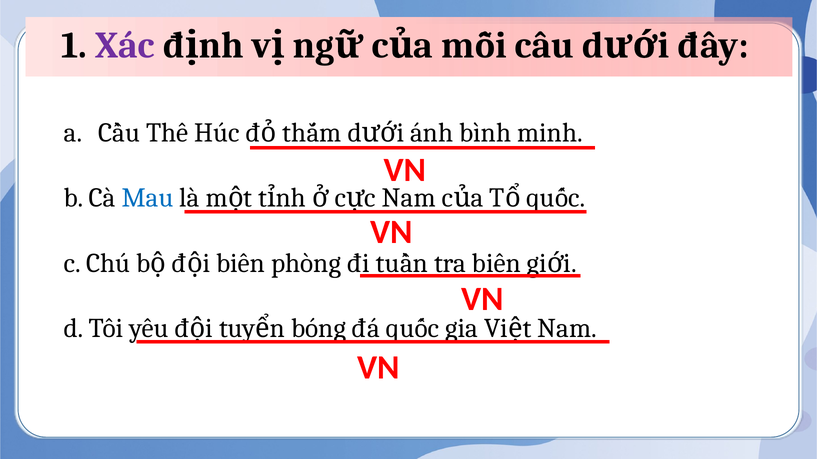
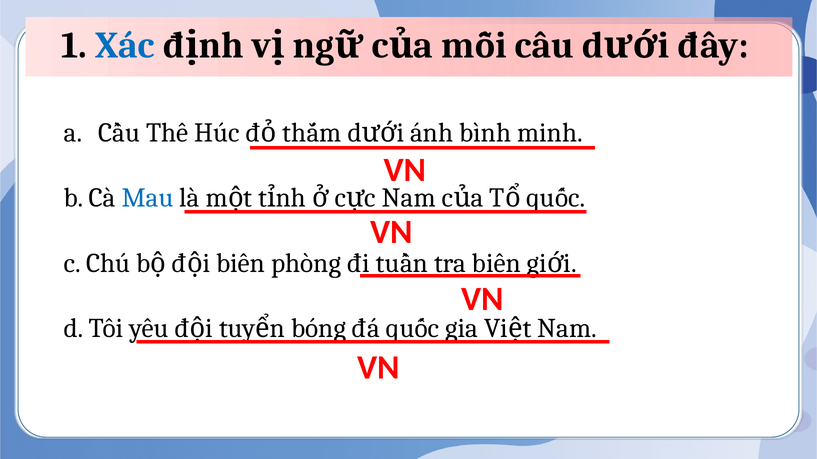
Xác colour: purple -> blue
